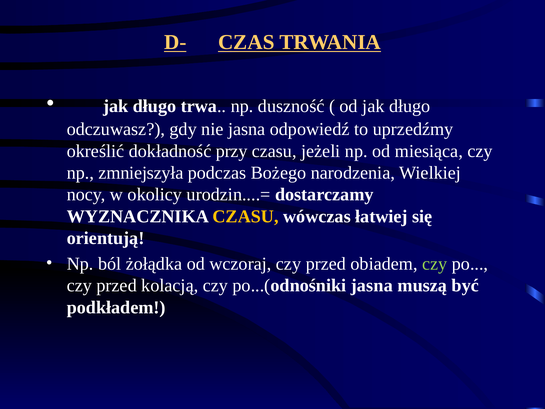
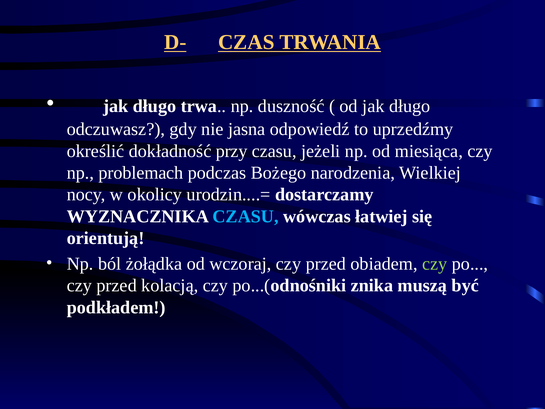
zmniejszyła: zmniejszyła -> problemach
CZASU at (246, 216) colour: yellow -> light blue
po...(odnośniki jasna: jasna -> znika
